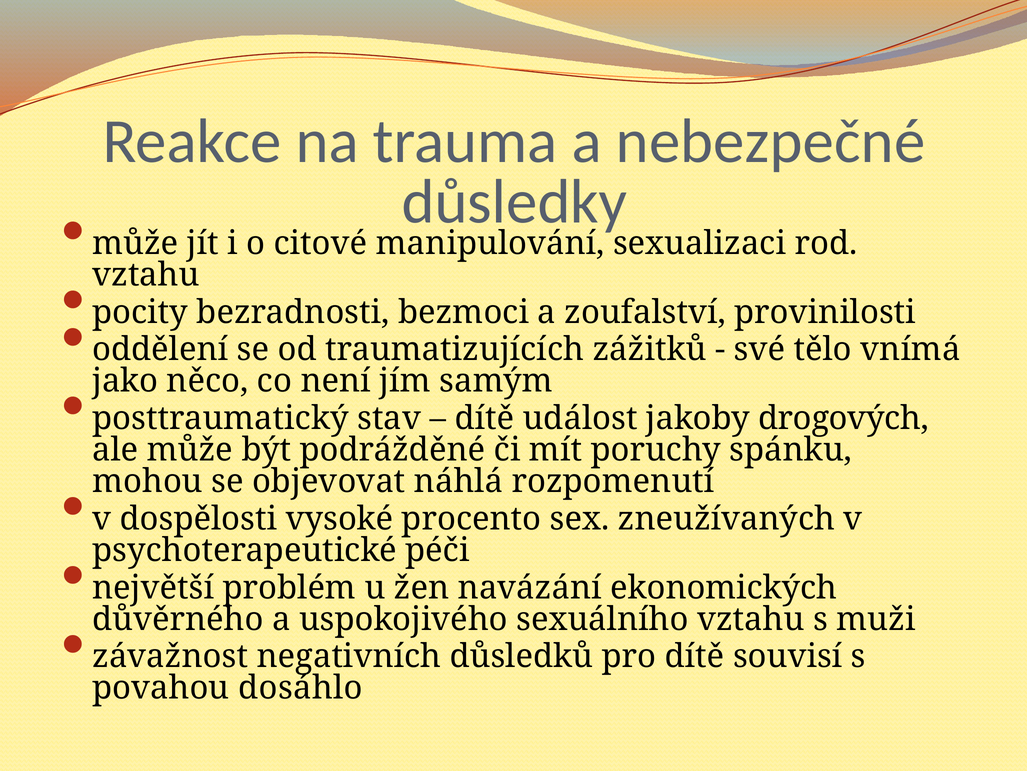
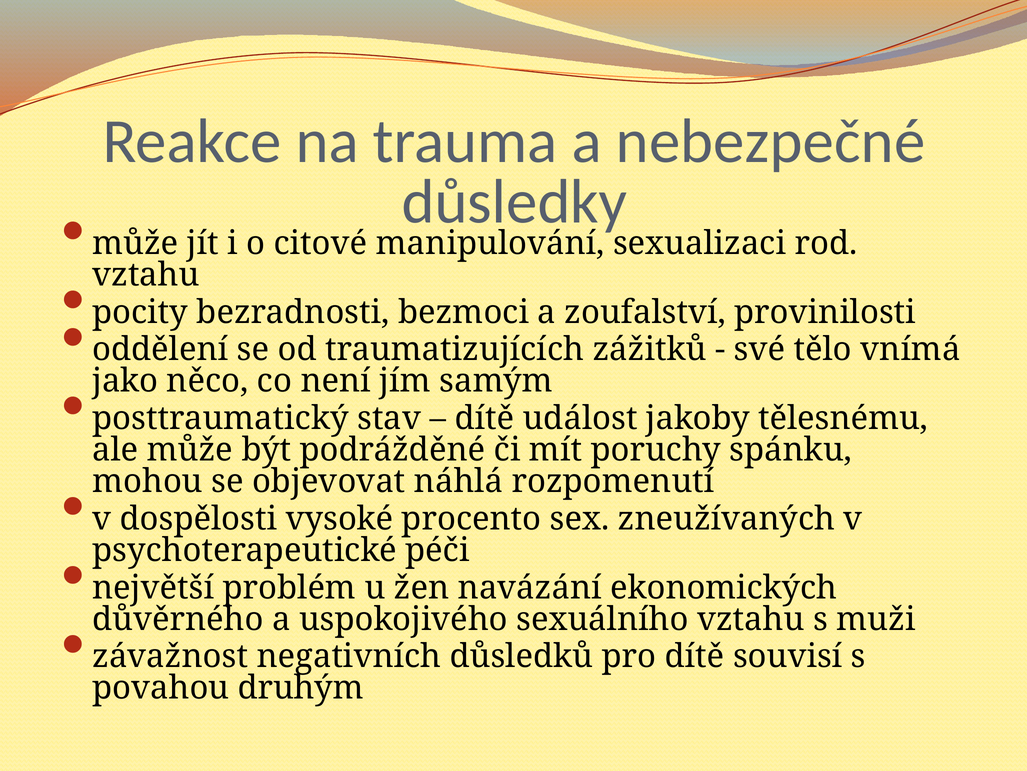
drogových: drogových -> tělesnému
dosáhlo: dosáhlo -> druhým
